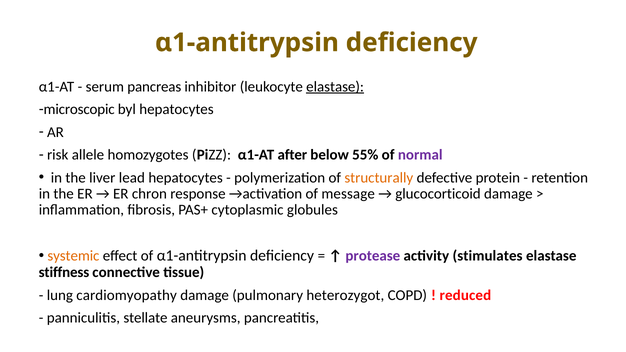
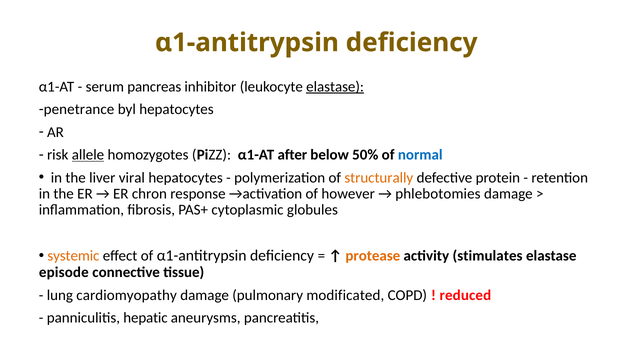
microscopic: microscopic -> penetrance
allele underline: none -> present
55%: 55% -> 50%
normal colour: purple -> blue
lead: lead -> viral
message: message -> however
glucocorticoid: glucocorticoid -> phlebotomies
protease colour: purple -> orange
stiffness: stiffness -> episode
heterozygot: heterozygot -> modificated
stellate: stellate -> hepatic
